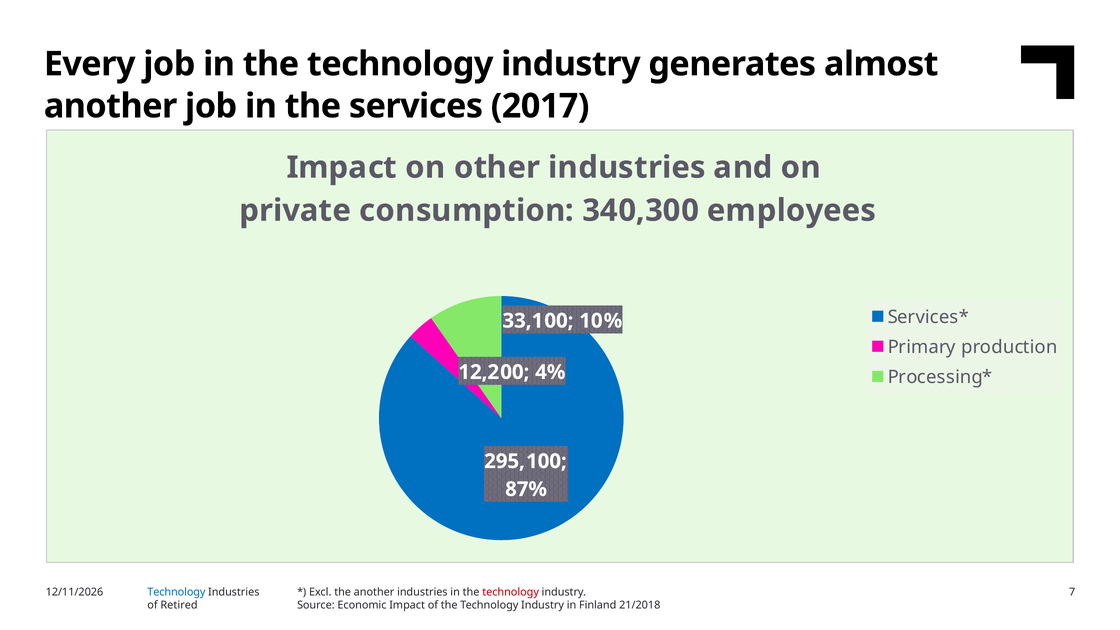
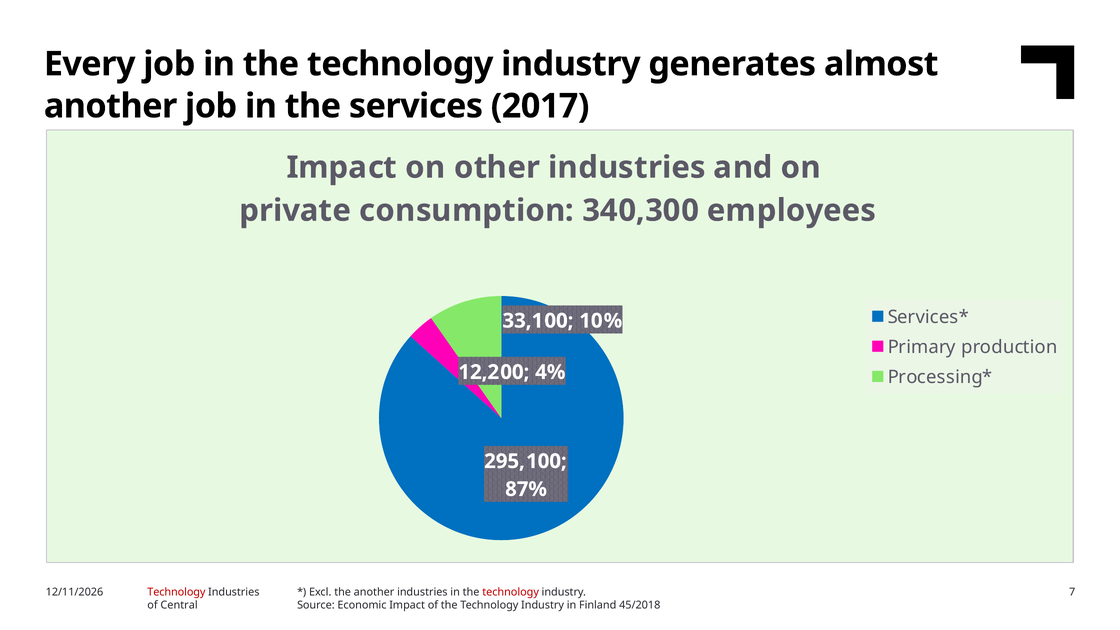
Technology at (176, 592) colour: blue -> red
Retired: Retired -> Central
21/2018: 21/2018 -> 45/2018
